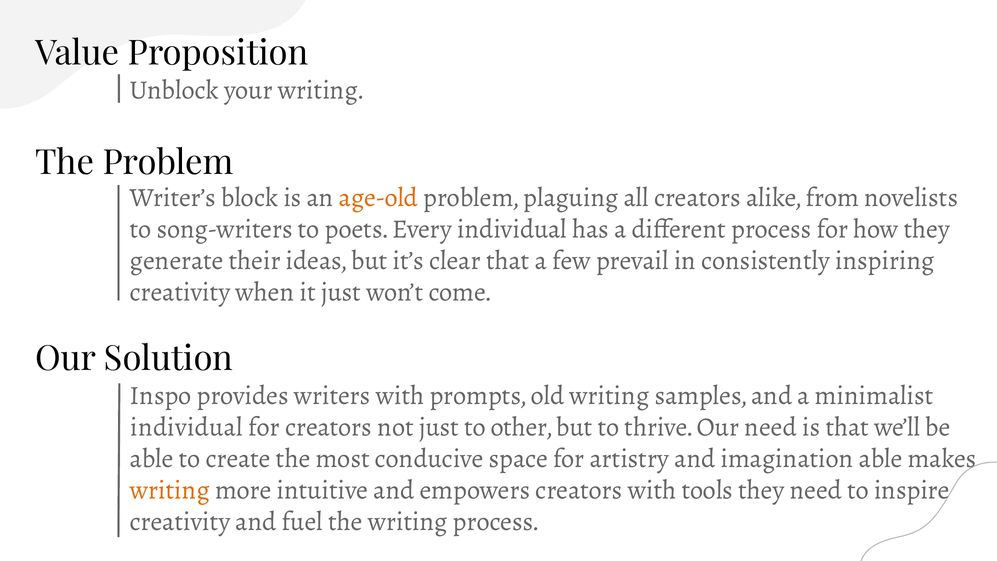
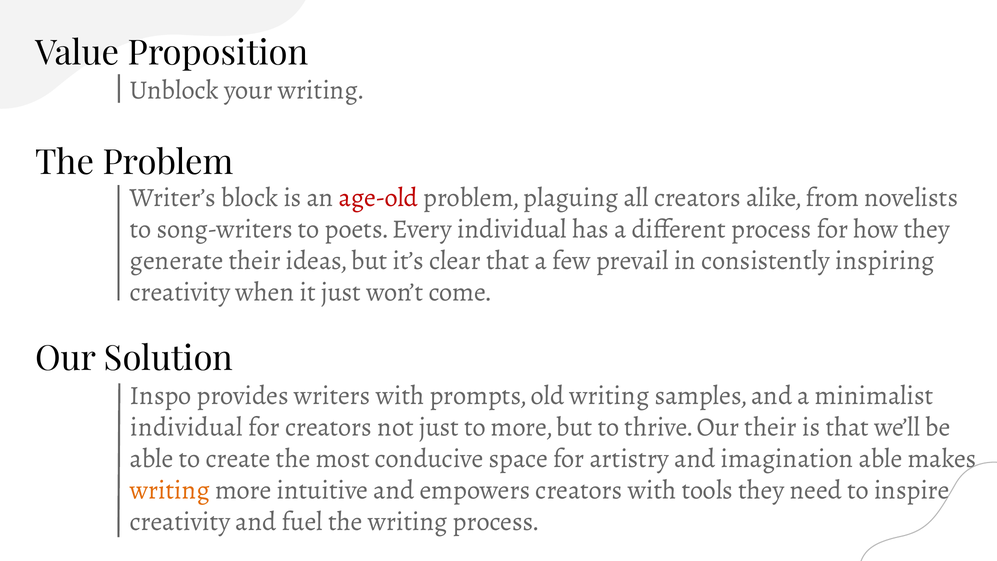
age-old colour: orange -> red
to other: other -> more
Our need: need -> their
